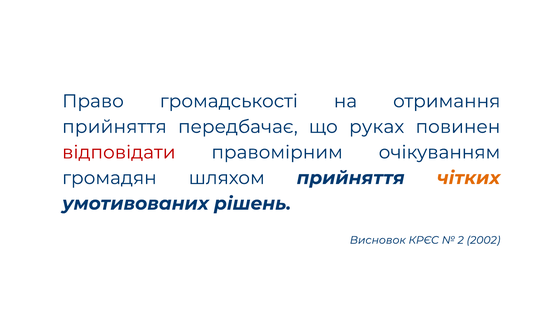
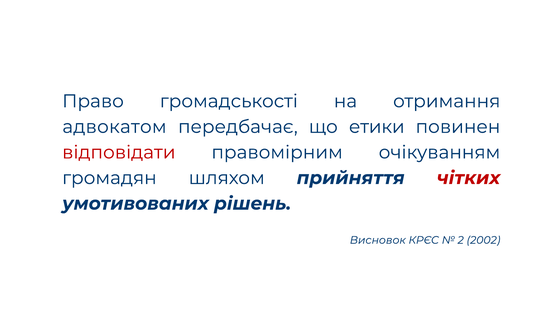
прийняття at (114, 127): прийняття -> адвокатом
руках: руках -> етики
чітких colour: orange -> red
